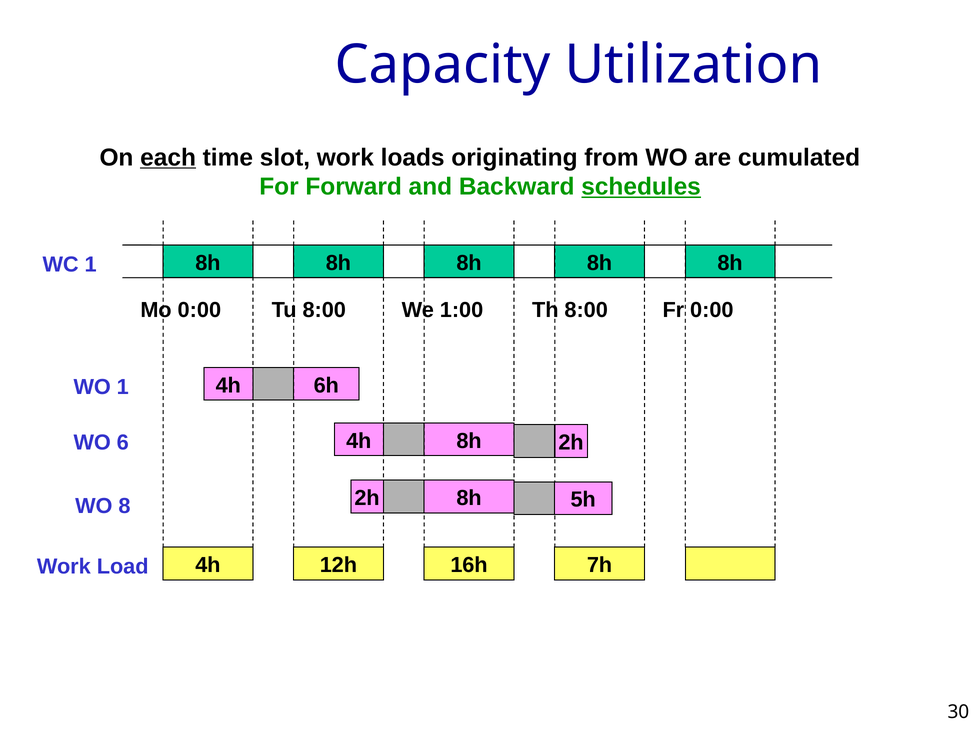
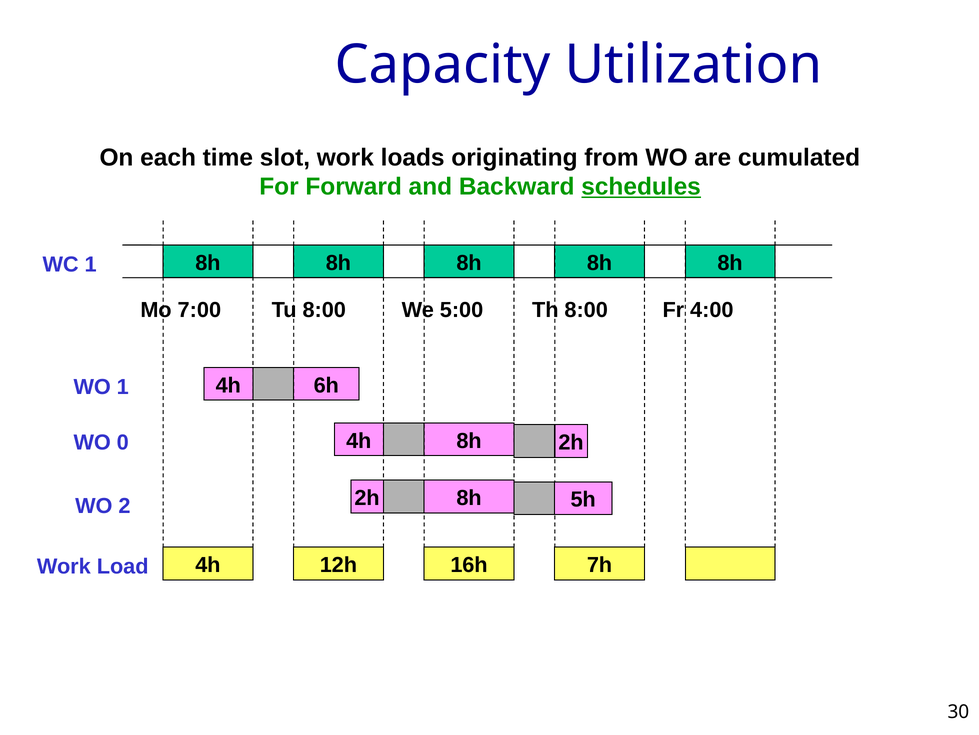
each underline: present -> none
Mo 0:00: 0:00 -> 7:00
1:00: 1:00 -> 5:00
Fr 0:00: 0:00 -> 4:00
6: 6 -> 0
8: 8 -> 2
